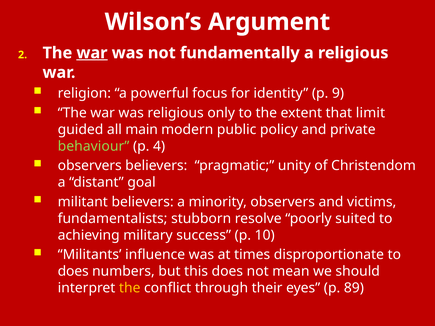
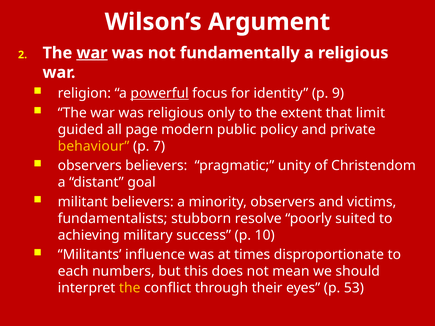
powerful underline: none -> present
main: main -> page
behaviour colour: light green -> yellow
4: 4 -> 7
does at (73, 272): does -> each
89: 89 -> 53
